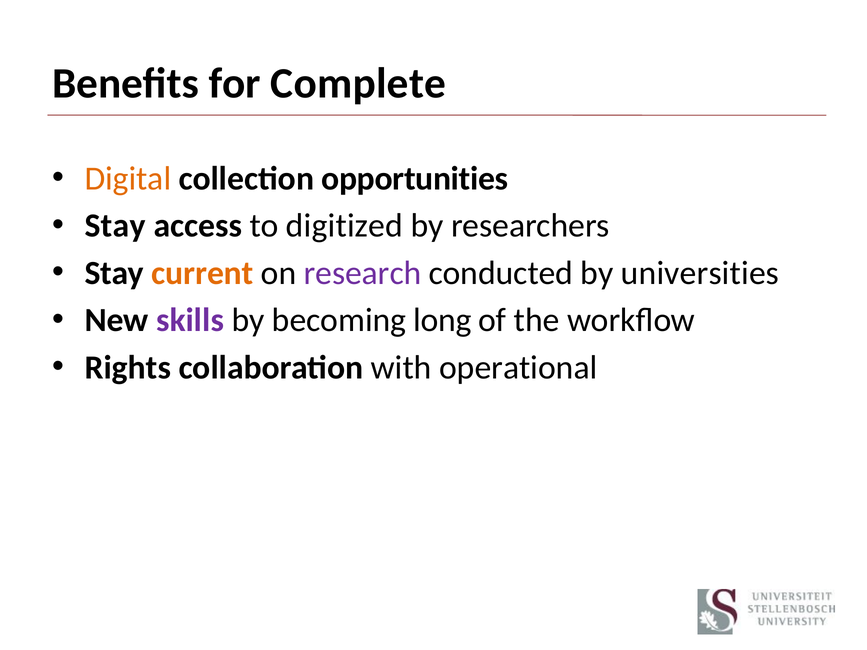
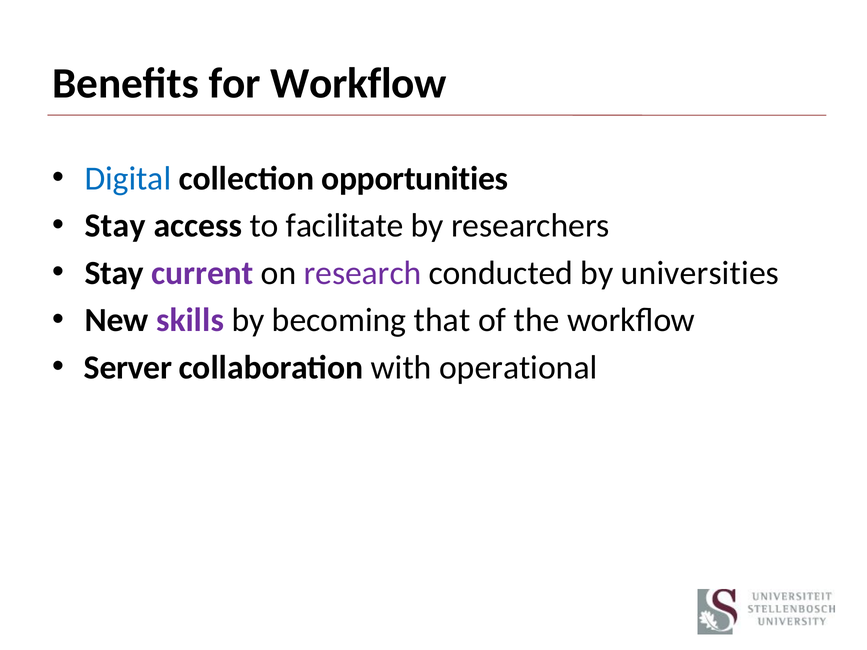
for Complete: Complete -> Workflow
Digital colour: orange -> blue
digitized: digitized -> facilitate
current colour: orange -> purple
long: long -> that
Rights: Rights -> Server
